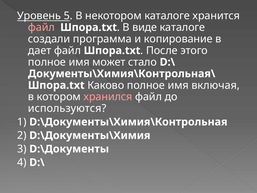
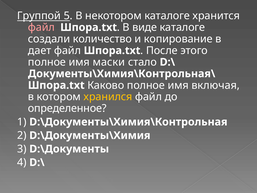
Уровень: Уровень -> Группой
программа: программа -> количество
может: может -> маски
хранился colour: pink -> yellow
используются: используются -> определенное
